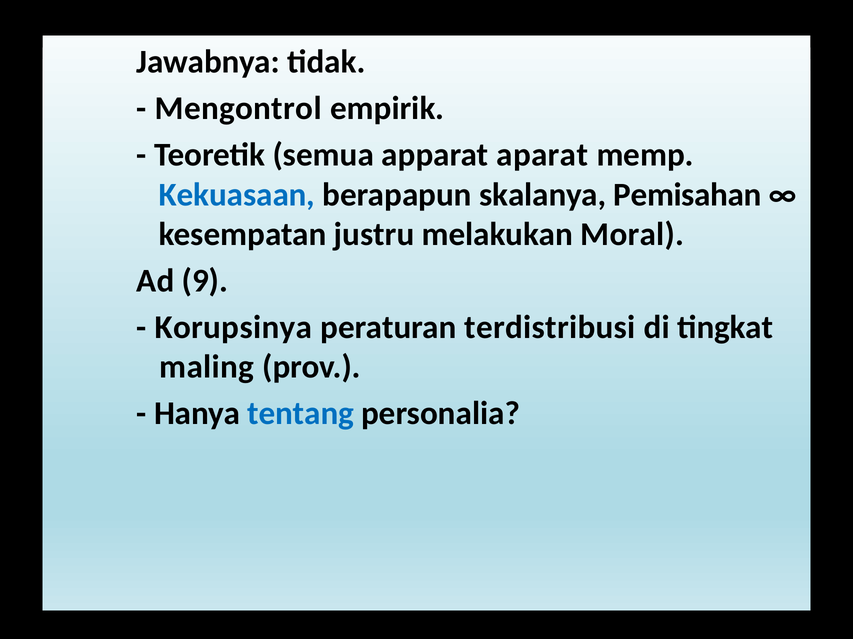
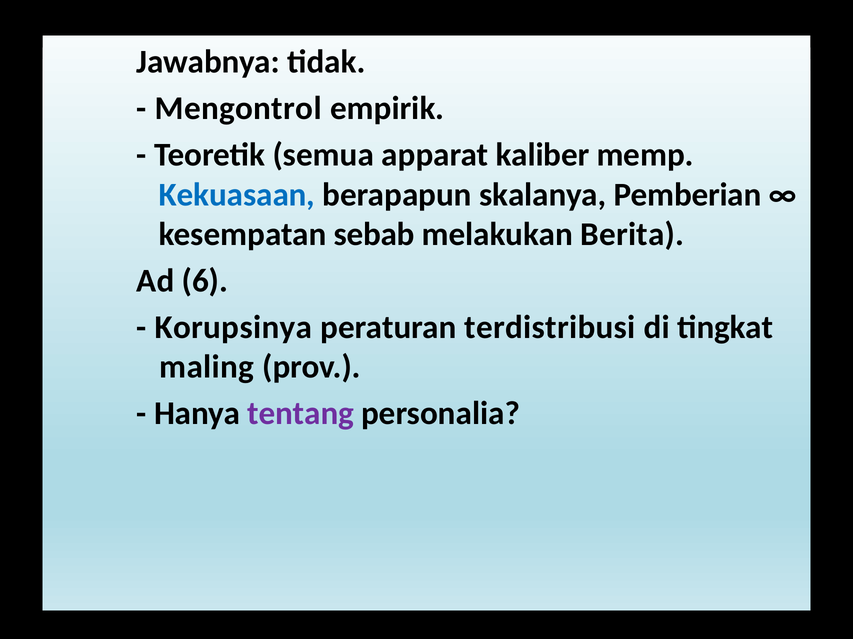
aparat: aparat -> kaliber
Pemisahan: Pemisahan -> Pemberian
justru: justru -> sebab
Moral: Moral -> Berita
9: 9 -> 6
tentang colour: blue -> purple
